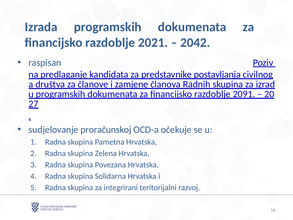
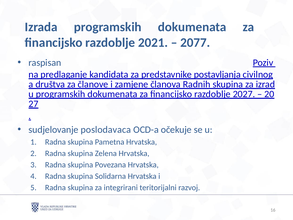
2042: 2042 -> 2077
2091: 2091 -> 2027
proračunskoj: proračunskoj -> poslodavaca
